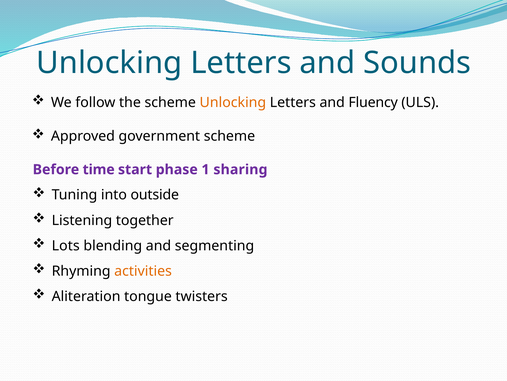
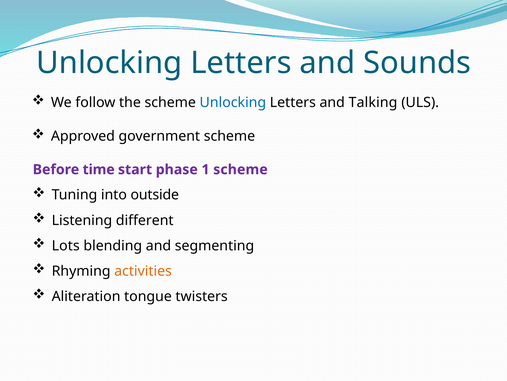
Unlocking at (233, 102) colour: orange -> blue
Fluency: Fluency -> Talking
1 sharing: sharing -> scheme
together: together -> different
